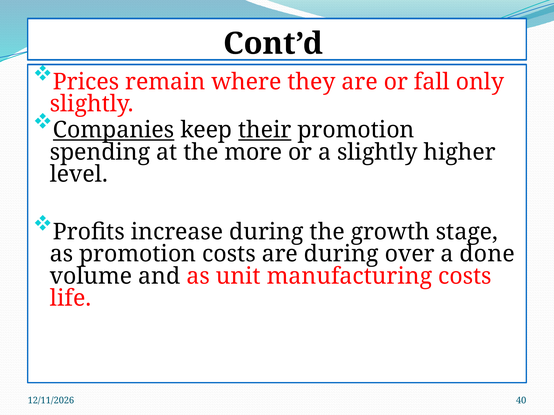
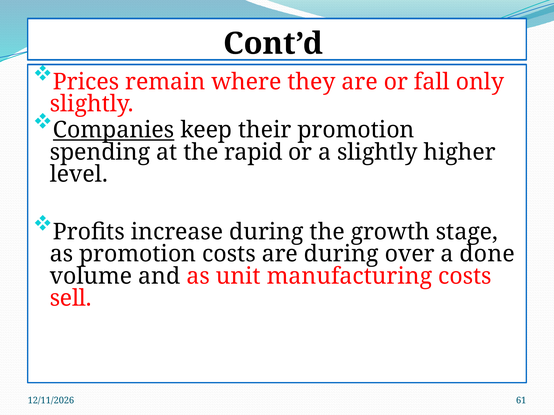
their underline: present -> none
more: more -> rapid
life: life -> sell
40: 40 -> 61
